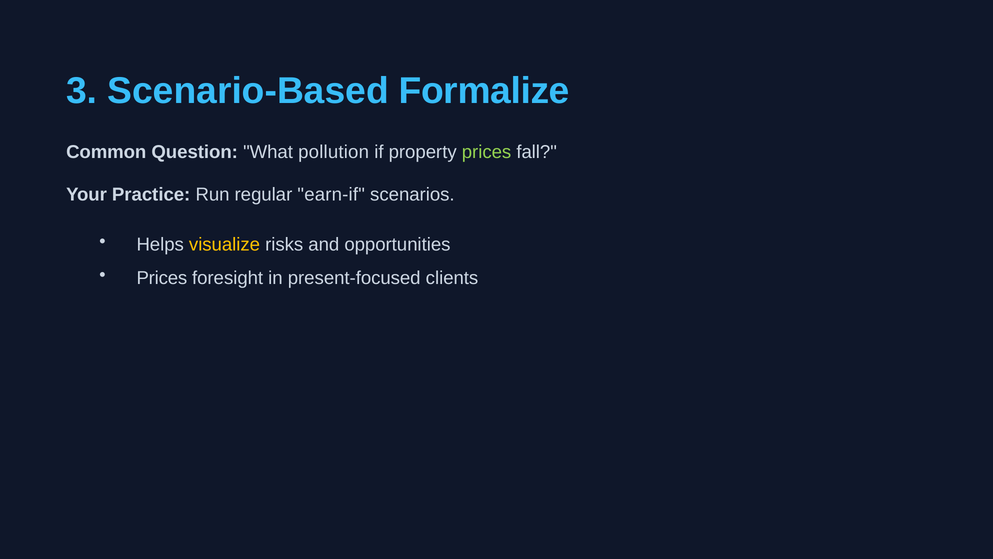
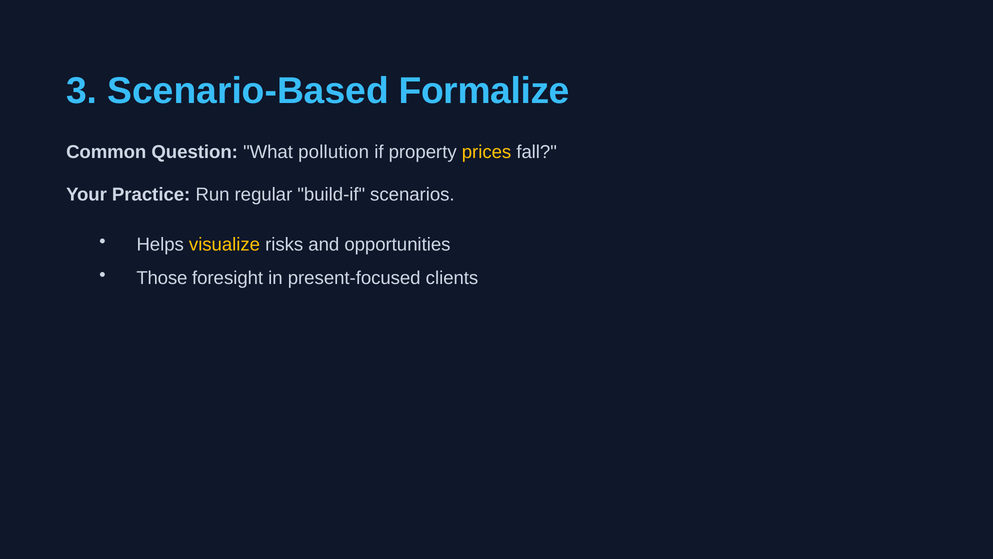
prices at (487, 152) colour: light green -> yellow
earn-if: earn-if -> build-if
Prices at (162, 278): Prices -> Those
